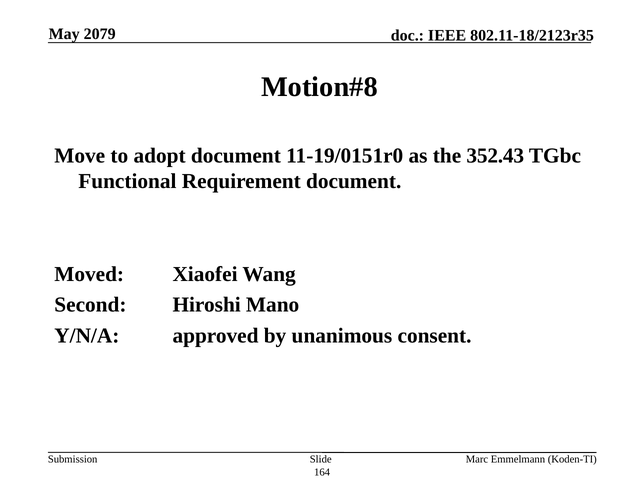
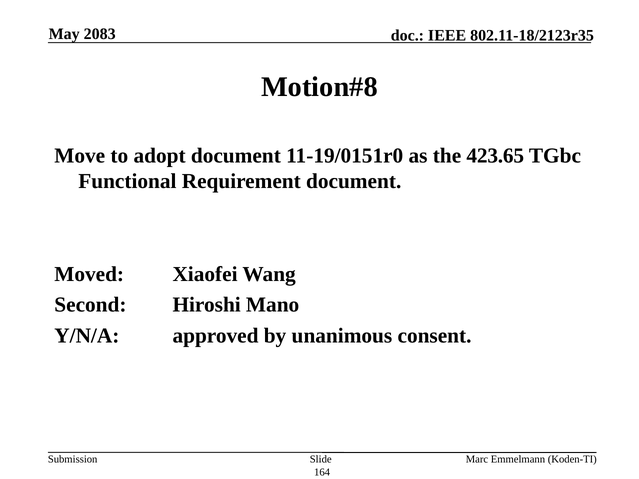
2079: 2079 -> 2083
352.43: 352.43 -> 423.65
